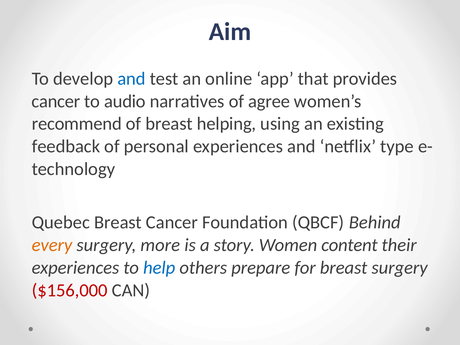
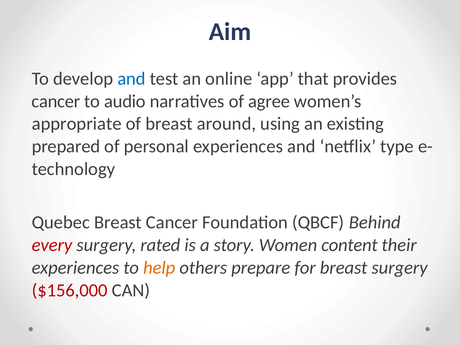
recommend: recommend -> appropriate
helping: helping -> around
feedback: feedback -> prepared
every colour: orange -> red
more: more -> rated
help colour: blue -> orange
